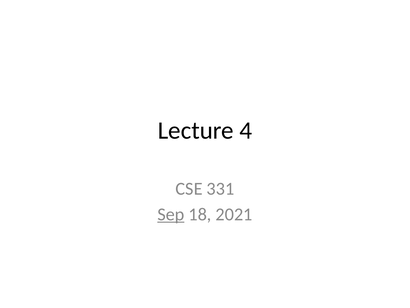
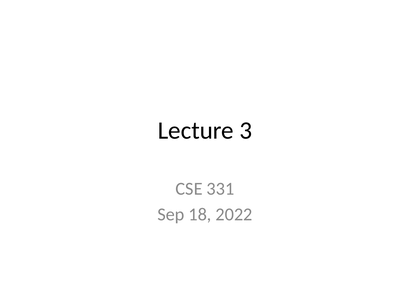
4: 4 -> 3
Sep underline: present -> none
2021: 2021 -> 2022
